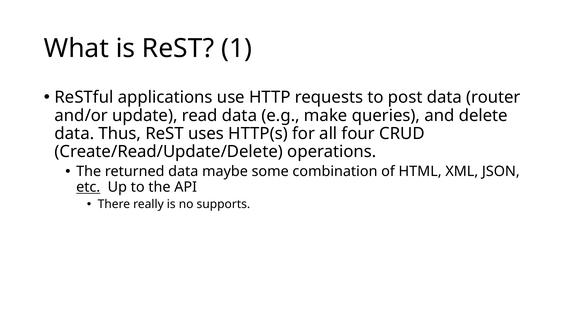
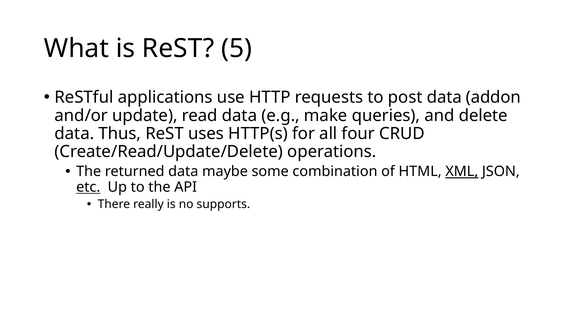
1: 1 -> 5
router: router -> addon
XML underline: none -> present
